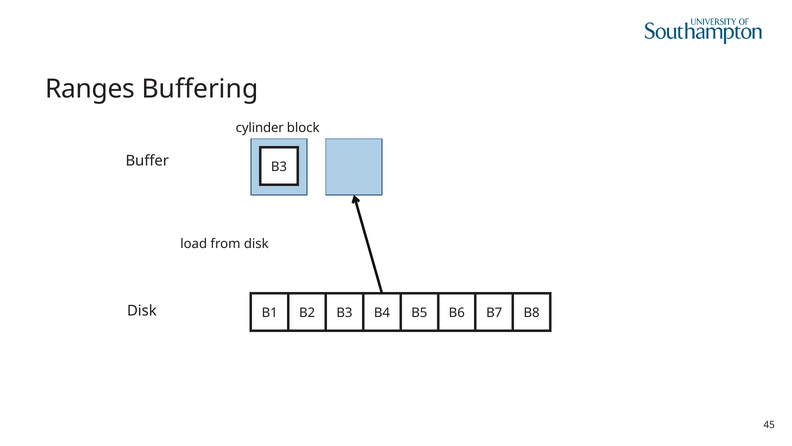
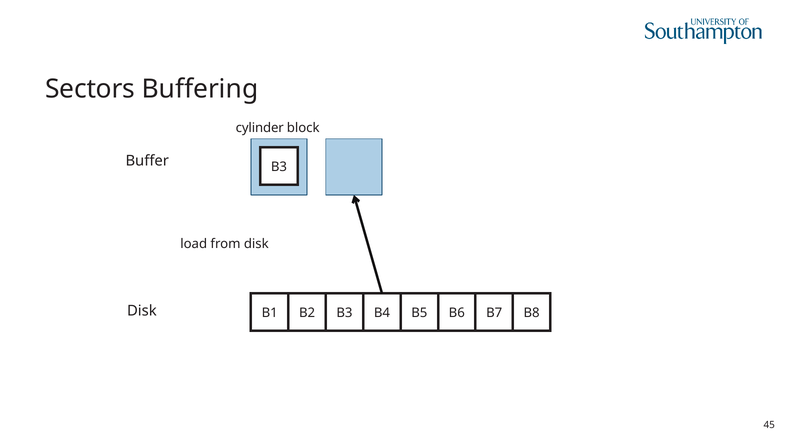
Ranges: Ranges -> Sectors
